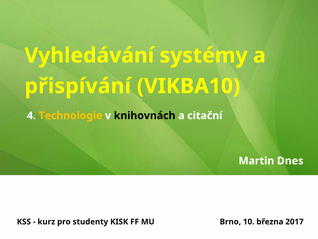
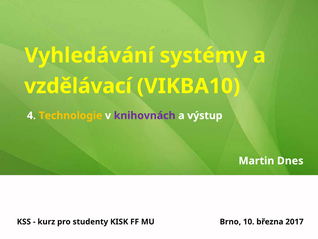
přispívání: přispívání -> vzdělávací
knihovnách colour: black -> purple
citační: citační -> výstup
